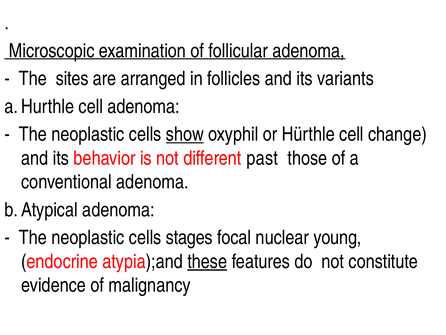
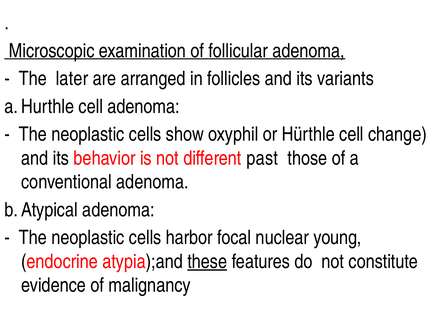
sites: sites -> later
show underline: present -> none
stages: stages -> harbor
